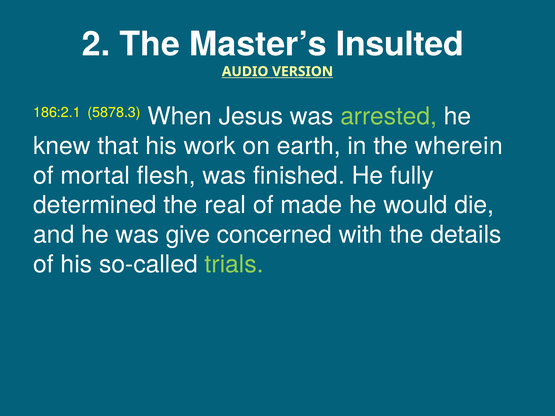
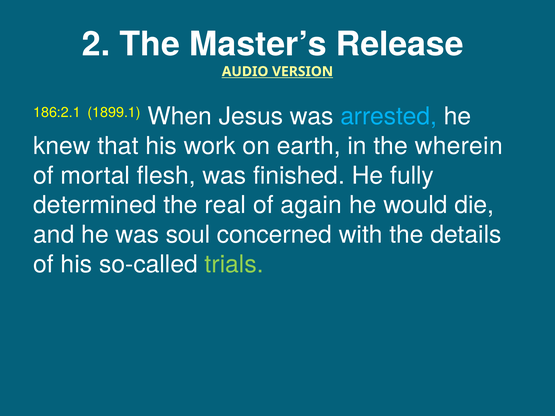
Insulted: Insulted -> Release
5878.3: 5878.3 -> 1899.1
arrested colour: light green -> light blue
made: made -> again
give: give -> soul
